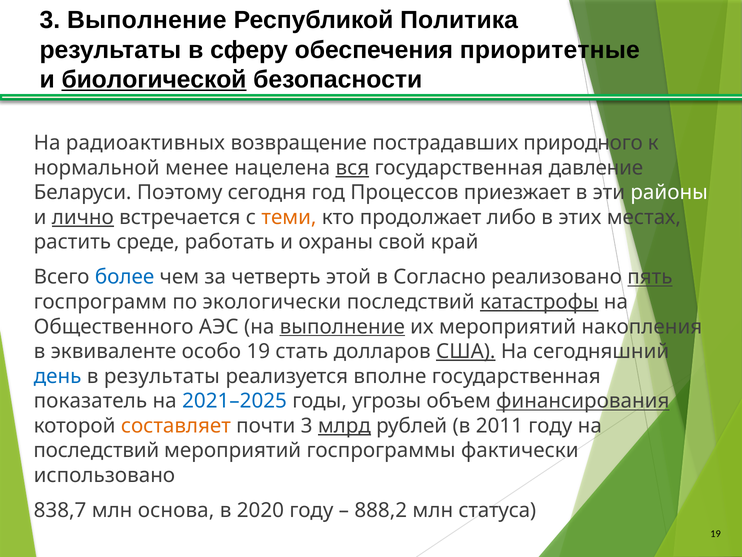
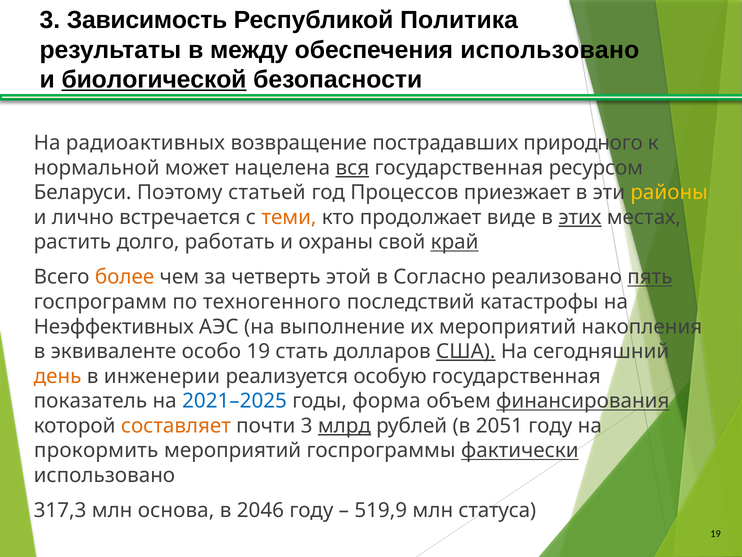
3 Выполнение: Выполнение -> Зависимость
сферу: сферу -> между
обеспечения приоритетные: приоритетные -> использовано
менее: менее -> может
давление: давление -> ресурсом
сегодня: сегодня -> статьей
районы colour: white -> yellow
лично underline: present -> none
либо: либо -> виде
этих underline: none -> present
среде: среде -> долго
край underline: none -> present
более colour: blue -> orange
экологически: экологически -> техногенного
катастрофы underline: present -> none
Общественного: Общественного -> Неэффективных
выполнение at (342, 326) underline: present -> none
день colour: blue -> orange
в результаты: результаты -> инженерии
вполне: вполне -> особую
угрозы: угрозы -> форма
2011: 2011 -> 2051
последствий at (96, 450): последствий -> прокормить
фактически underline: none -> present
838,7: 838,7 -> 317,3
2020: 2020 -> 2046
888,2: 888,2 -> 519,9
